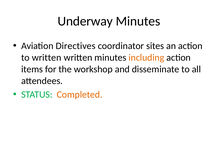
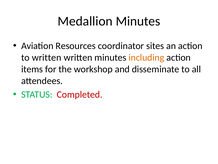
Underway: Underway -> Medallion
Directives: Directives -> Resources
Completed colour: orange -> red
